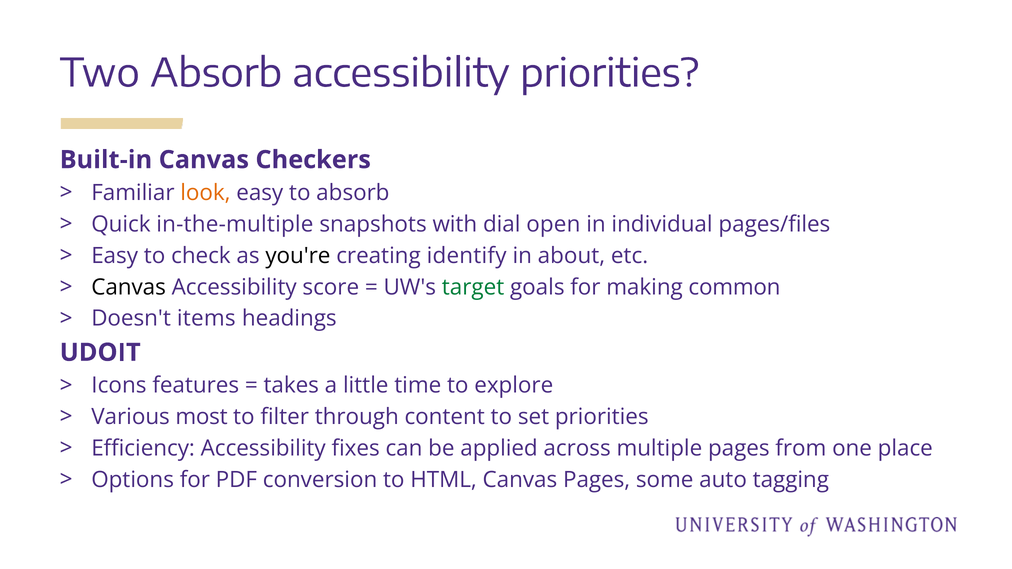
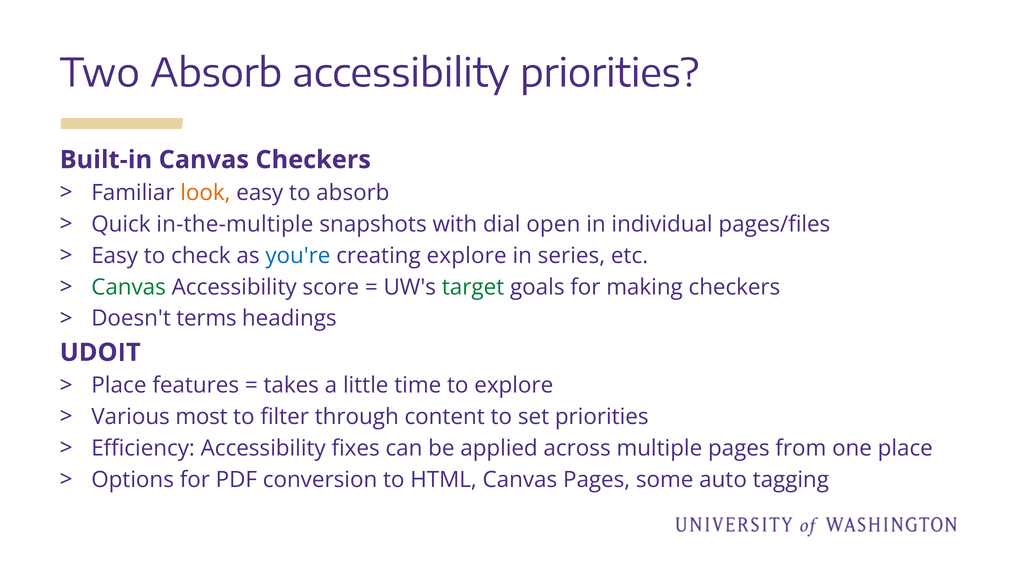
you're colour: black -> blue
creating identify: identify -> explore
about: about -> series
Canvas at (129, 287) colour: black -> green
making common: common -> checkers
items: items -> terms
Icons at (119, 386): Icons -> Place
